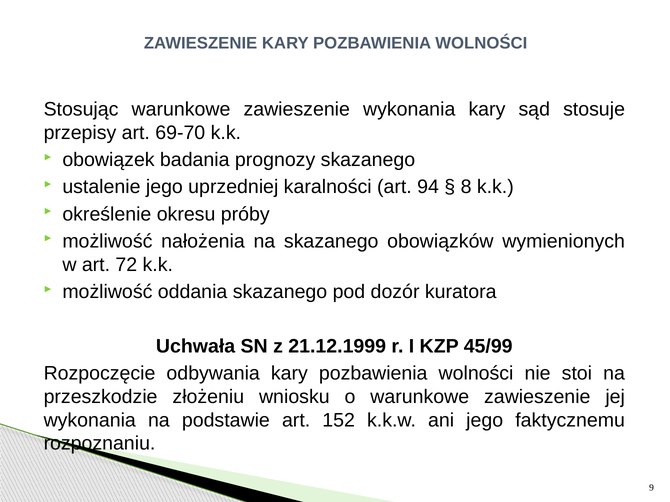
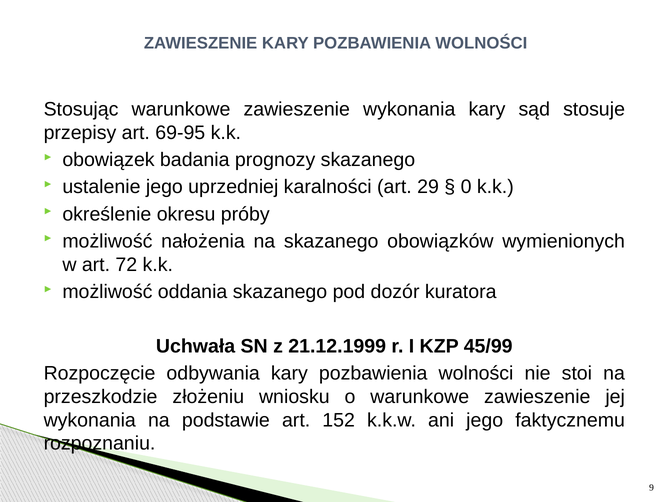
69-70: 69-70 -> 69-95
94: 94 -> 29
8: 8 -> 0
